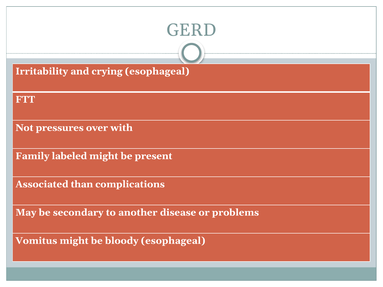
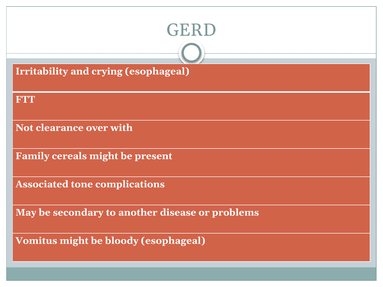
pressures: pressures -> clearance
labeled: labeled -> cereals
than: than -> tone
